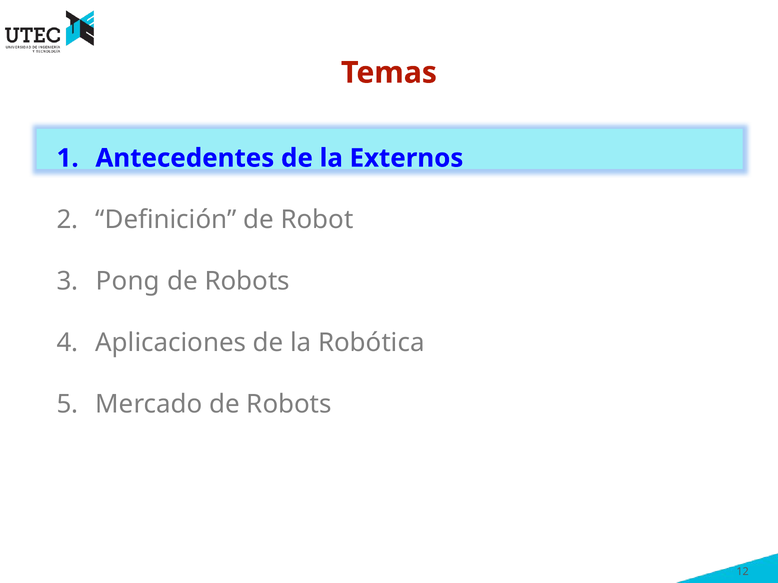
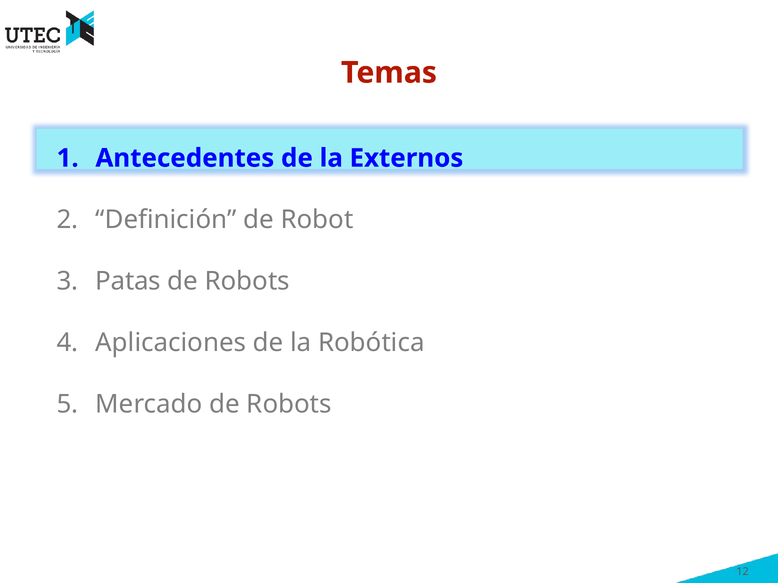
Pong: Pong -> Patas
